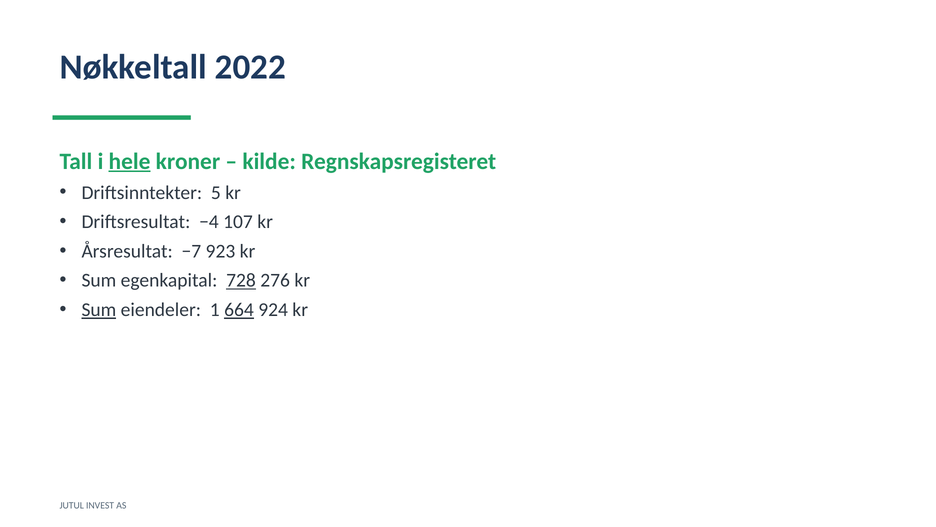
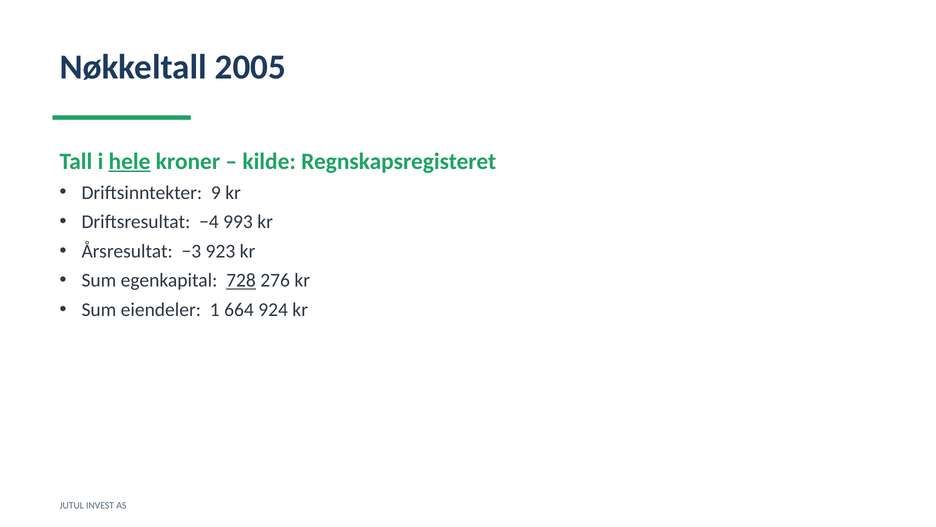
2022: 2022 -> 2005
5: 5 -> 9
107: 107 -> 993
−7: −7 -> −3
Sum at (99, 310) underline: present -> none
664 underline: present -> none
